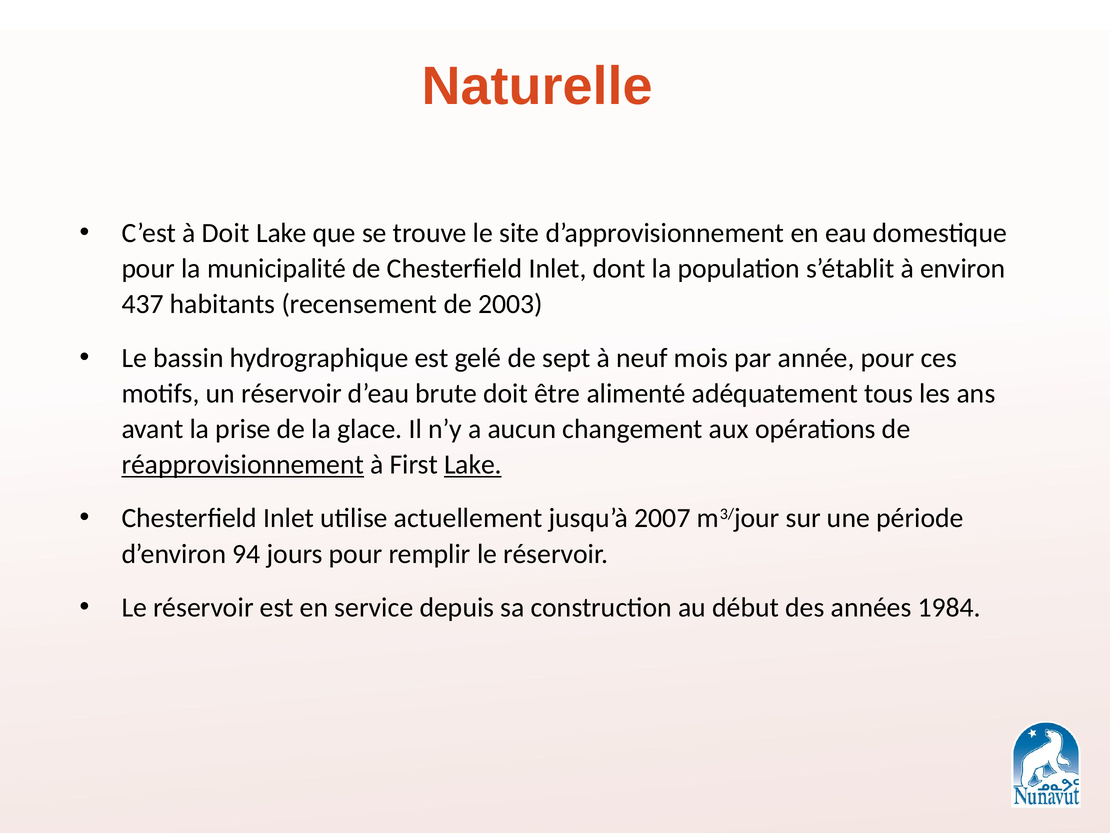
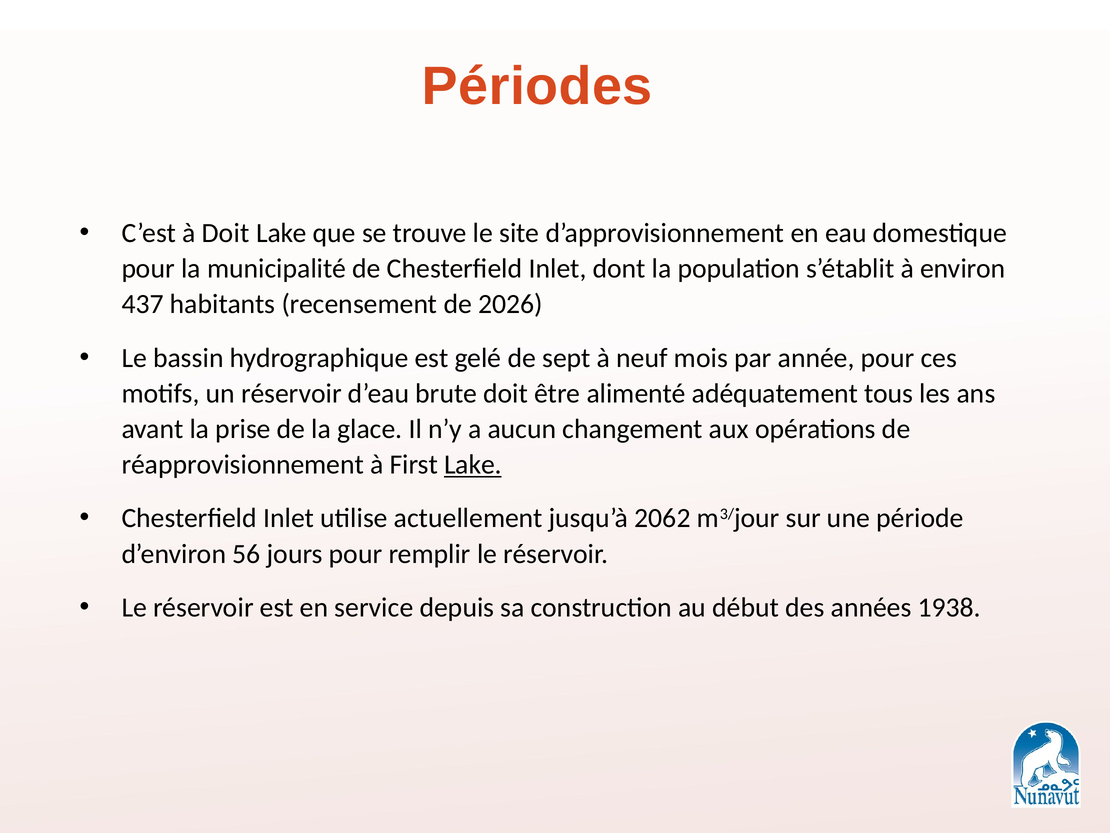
Naturelle: Naturelle -> Périodes
2003: 2003 -> 2026
réapprovisionnement underline: present -> none
2007: 2007 -> 2062
94: 94 -> 56
1984: 1984 -> 1938
